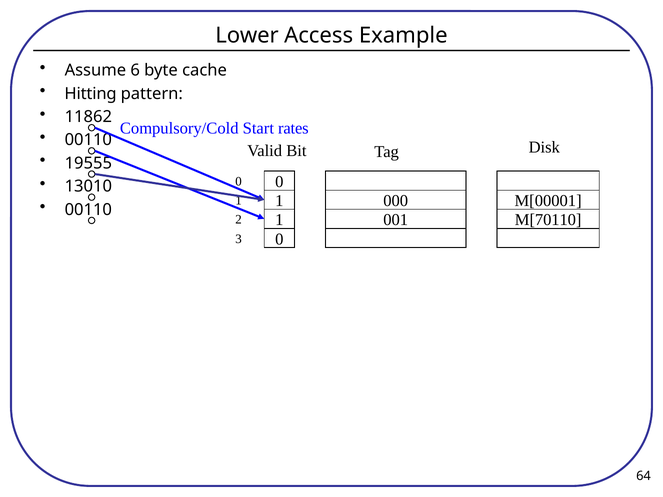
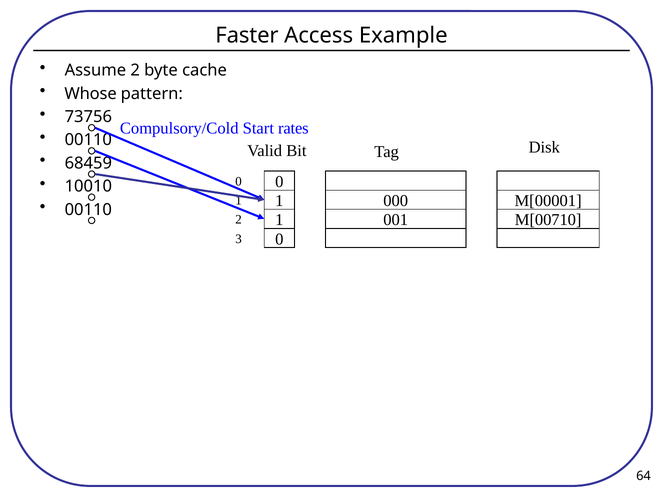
Lower: Lower -> Faster
Assume 6: 6 -> 2
Hitting: Hitting -> Whose
11862: 11862 -> 73756
19555: 19555 -> 68459
13010: 13010 -> 10010
M[70110: M[70110 -> M[00710
